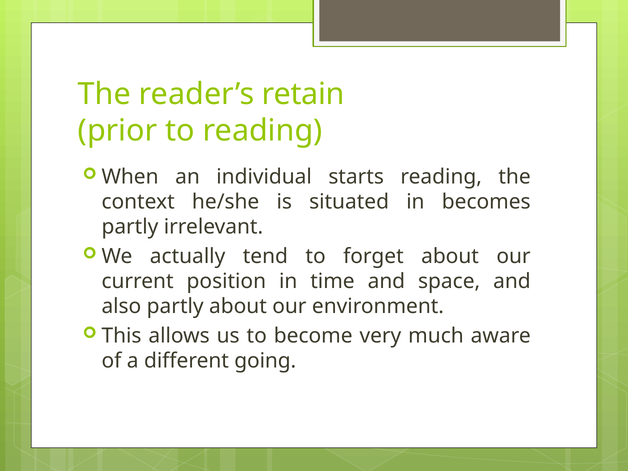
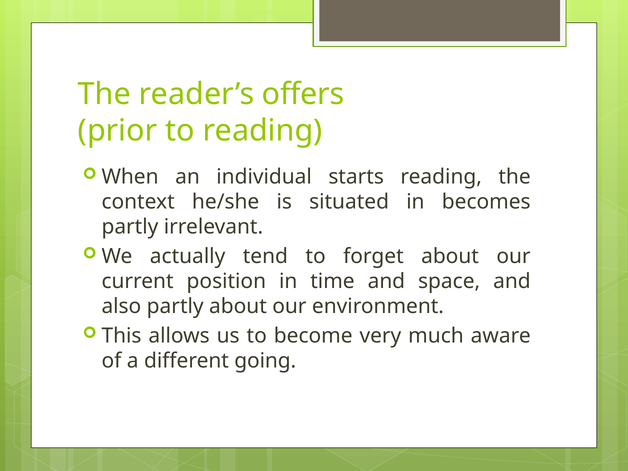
retain: retain -> offers
